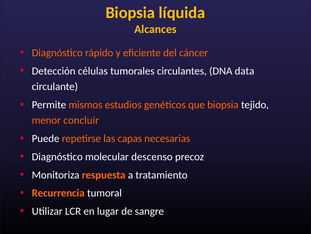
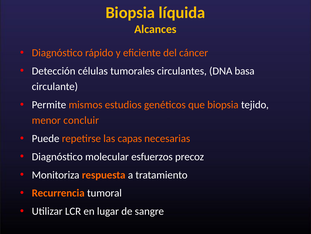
data: data -> basa
descenso: descenso -> esfuerzos
